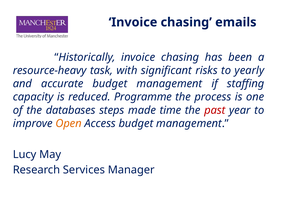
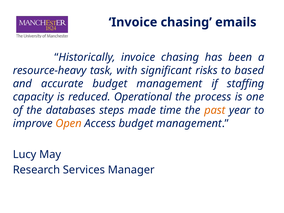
yearly: yearly -> based
Programme: Programme -> Operational
past colour: red -> orange
